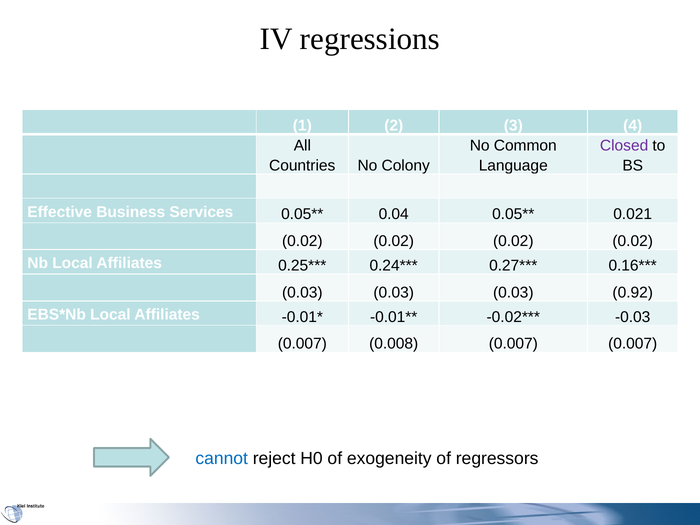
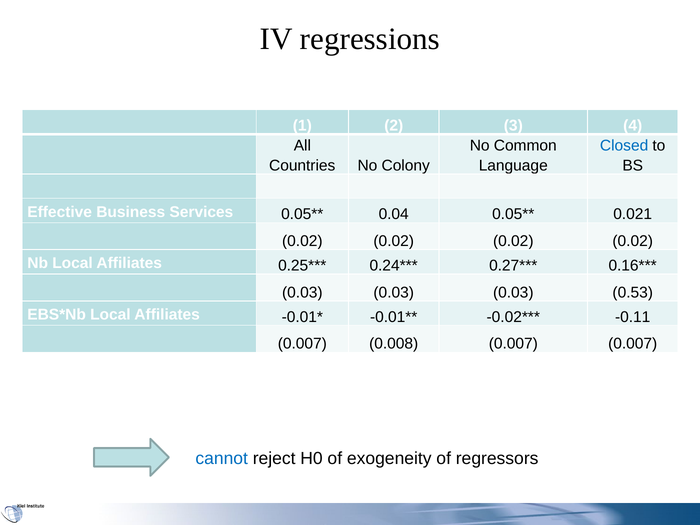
Closed colour: purple -> blue
0.92: 0.92 -> 0.53
-0.03: -0.03 -> -0.11
